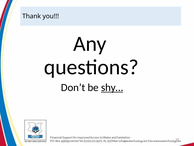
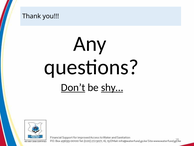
Don’t underline: none -> present
